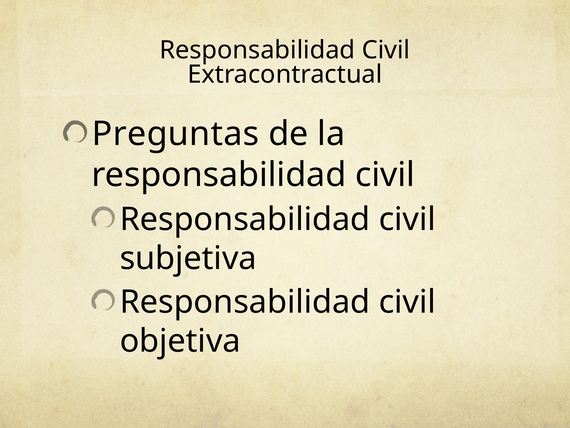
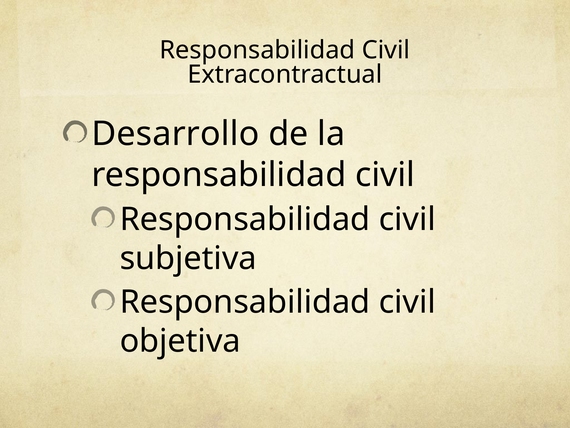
Preguntas: Preguntas -> Desarrollo
